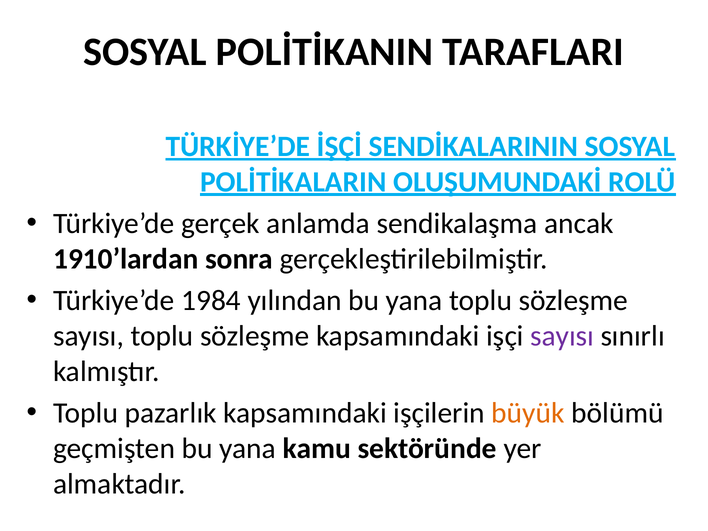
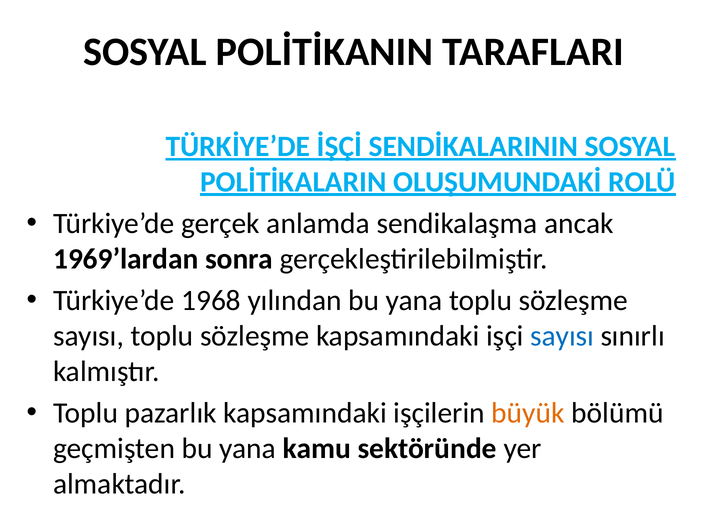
1910’lardan: 1910’lardan -> 1969’lardan
1984: 1984 -> 1968
sayısı at (562, 336) colour: purple -> blue
